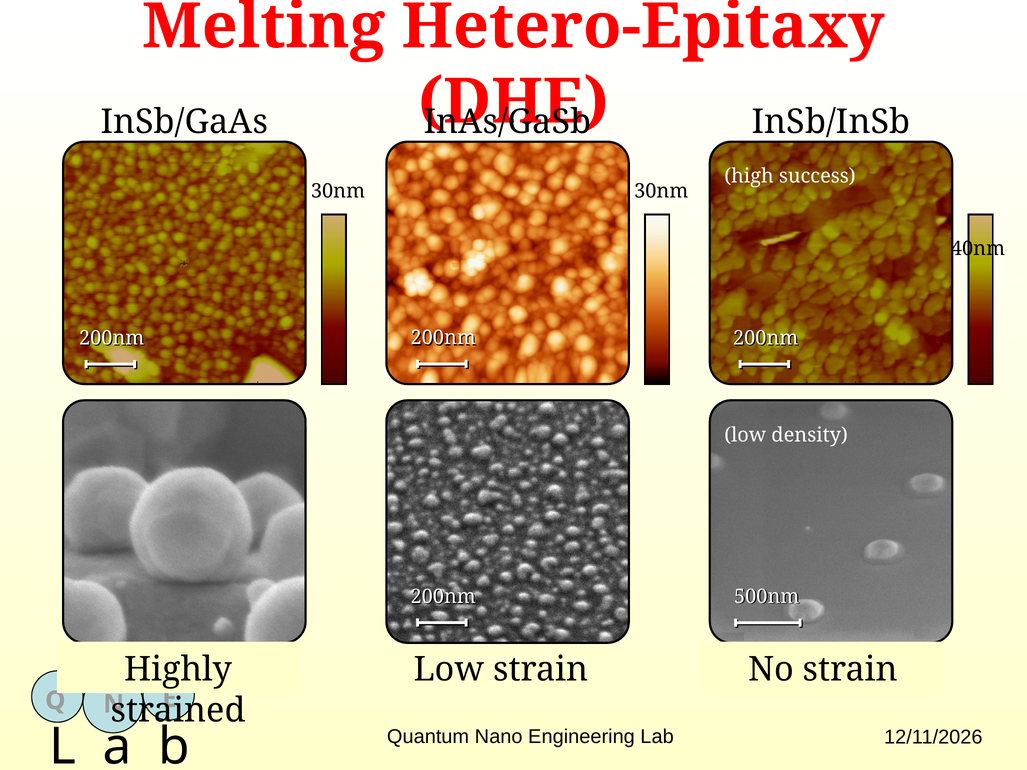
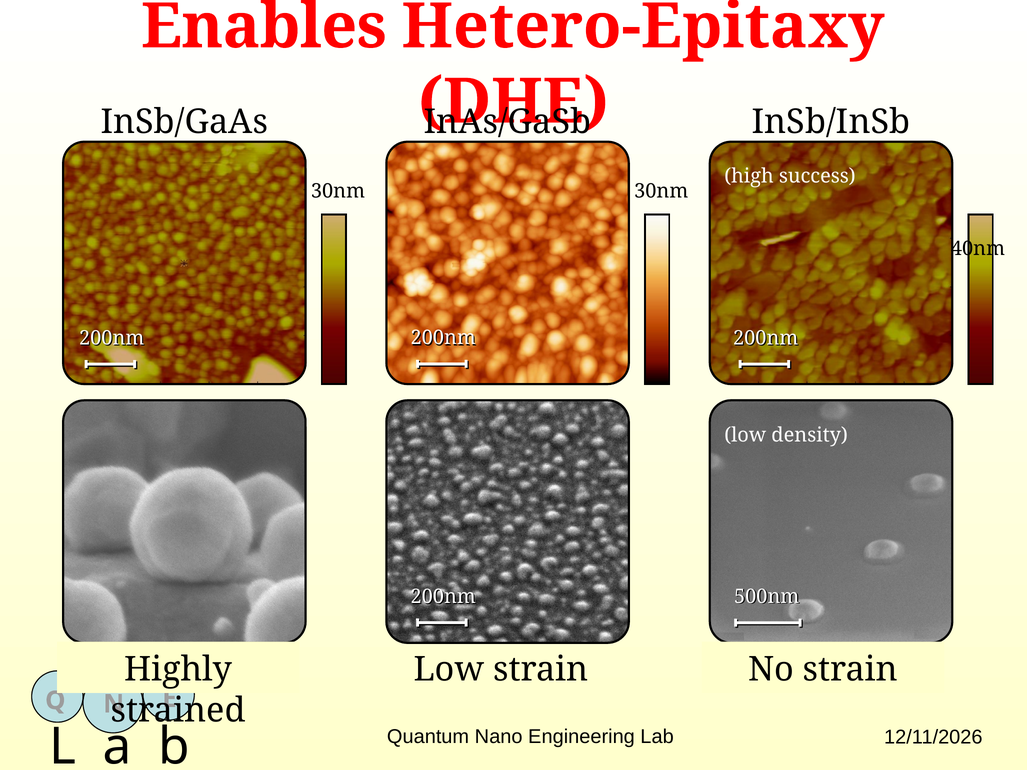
Melting: Melting -> Enables
